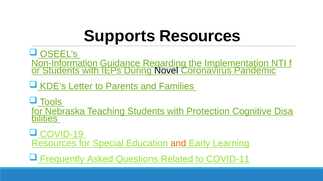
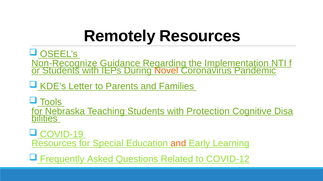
Supports: Supports -> Remotely
Non-Information: Non-Information -> Non-Recognize
Novel colour: black -> orange
COVID-11: COVID-11 -> COVID-12
